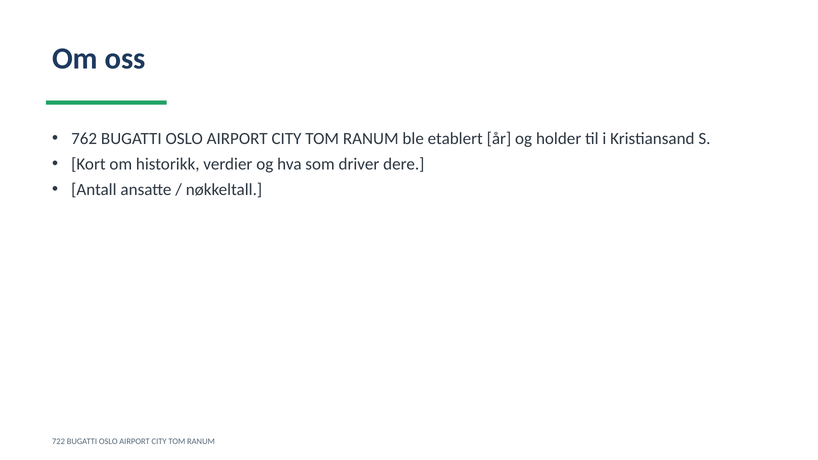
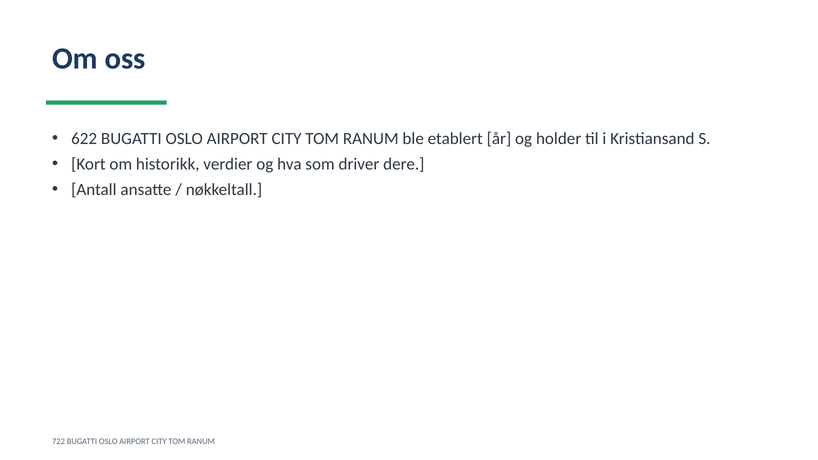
762: 762 -> 622
